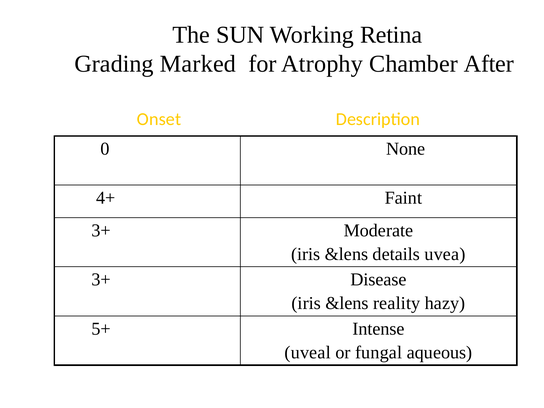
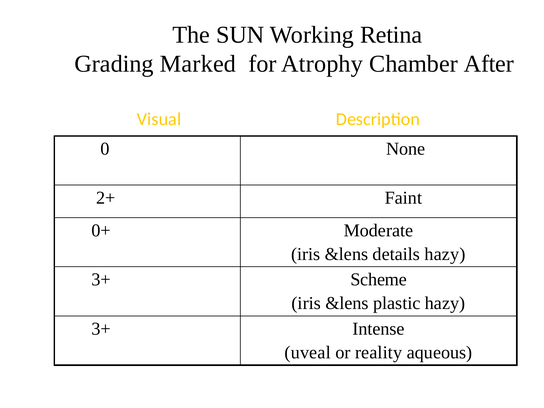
Onset: Onset -> Visual
4+: 4+ -> 2+
3+ at (101, 230): 3+ -> 0+
details uvea: uvea -> hazy
Disease: Disease -> Scheme
reality: reality -> plastic
5+ at (101, 329): 5+ -> 3+
fungal: fungal -> reality
